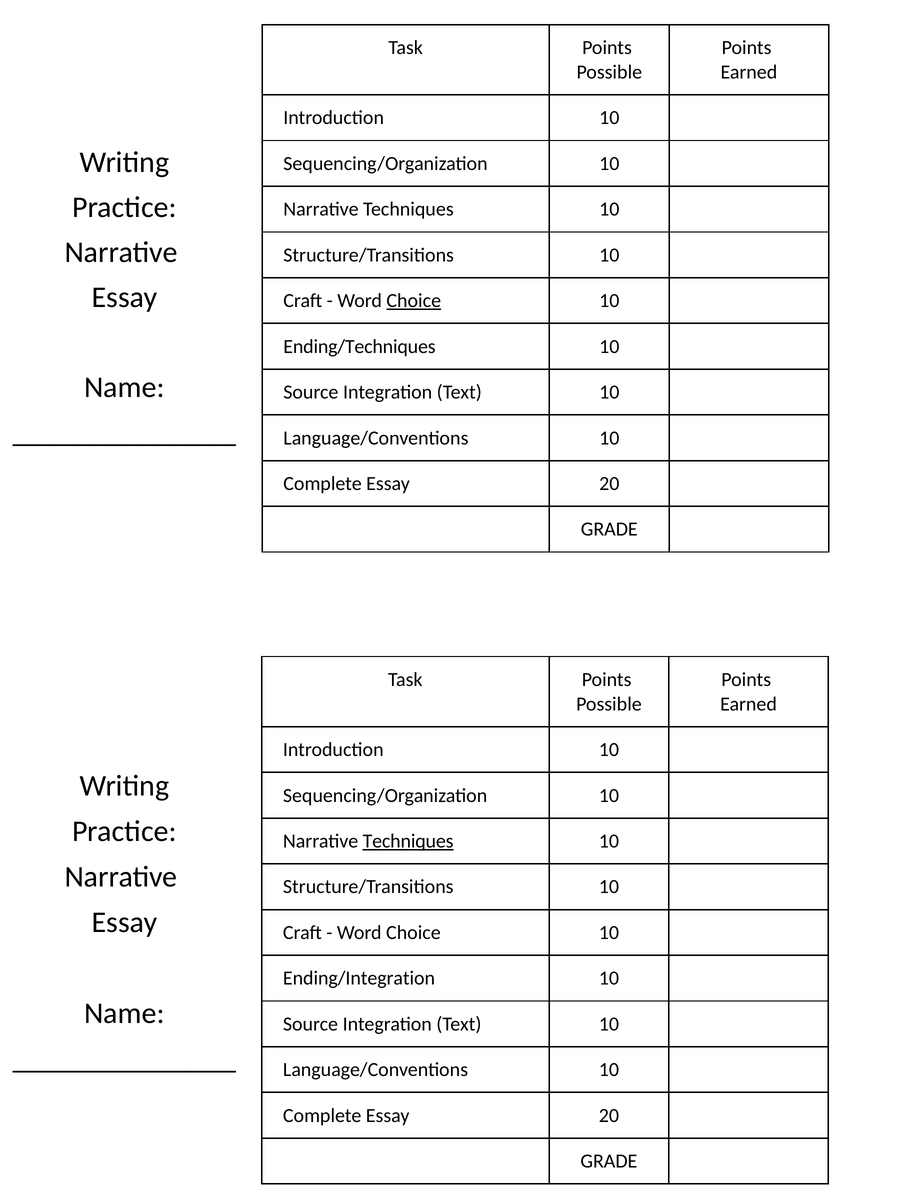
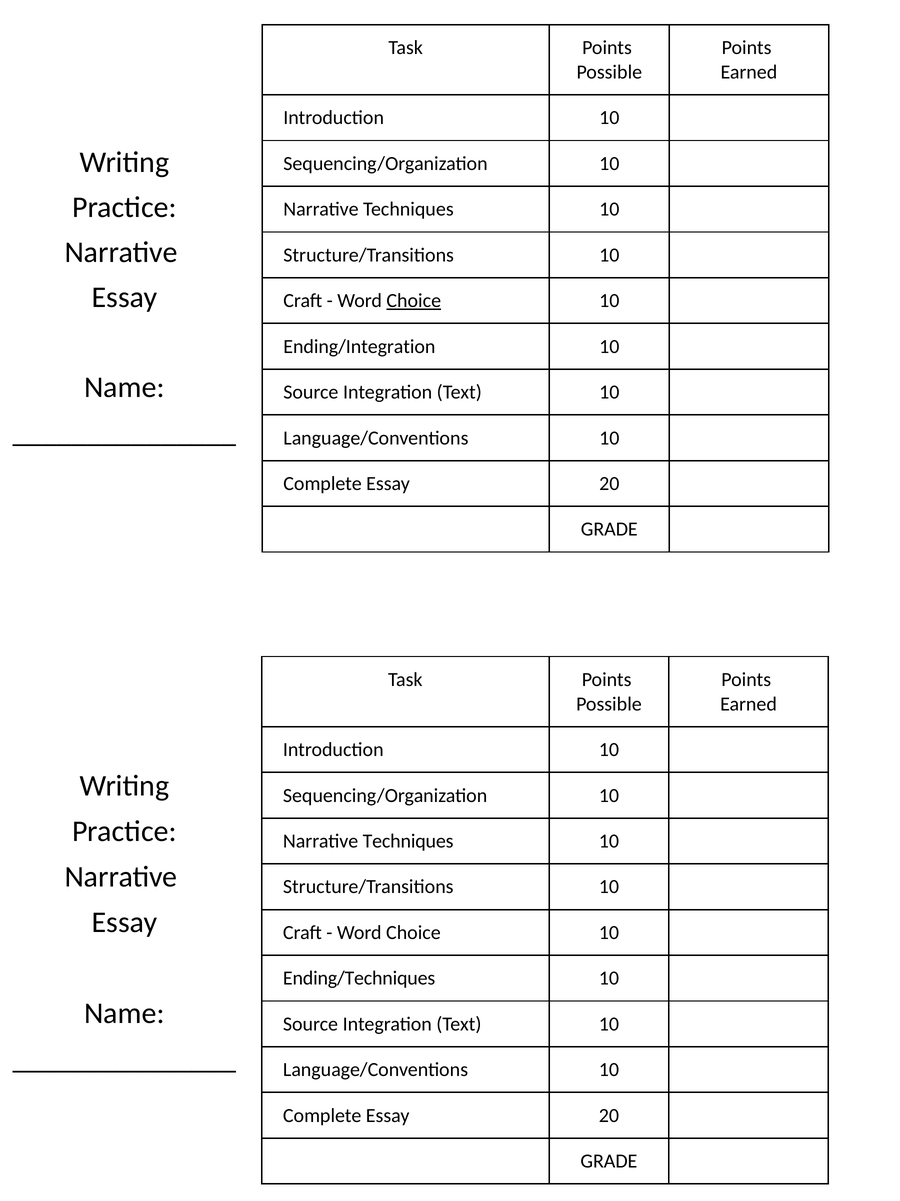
Ending/Techniques: Ending/Techniques -> Ending/Integration
Techniques at (408, 840) underline: present -> none
Ending/Integration: Ending/Integration -> Ending/Techniques
